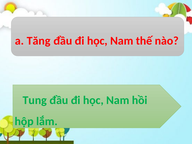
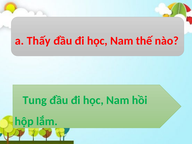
Tăng: Tăng -> Thấy
